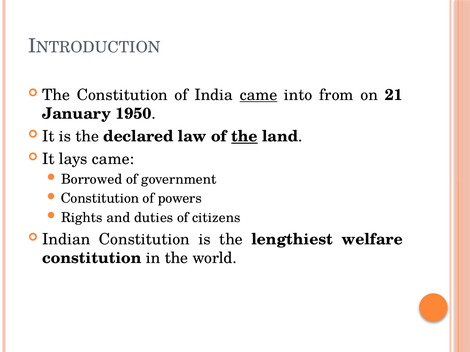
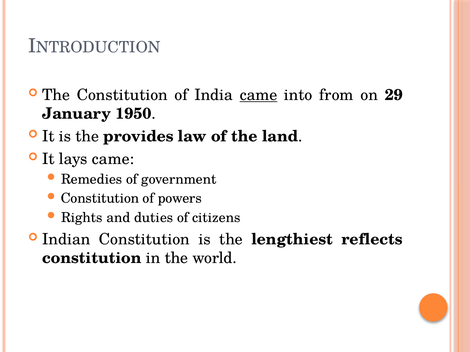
21: 21 -> 29
declared: declared -> provides
the at (244, 137) underline: present -> none
Borrowed: Borrowed -> Remedies
welfare: welfare -> reflects
